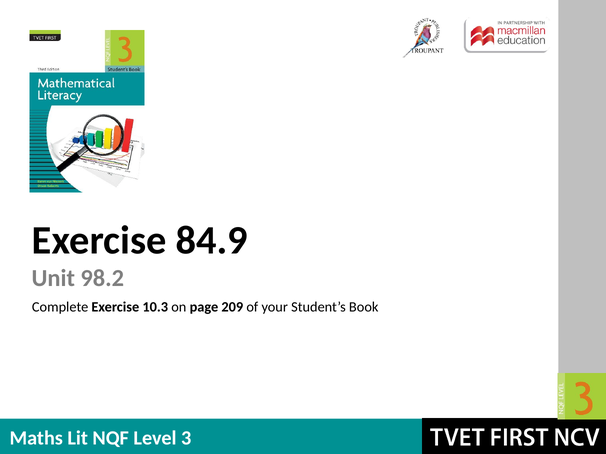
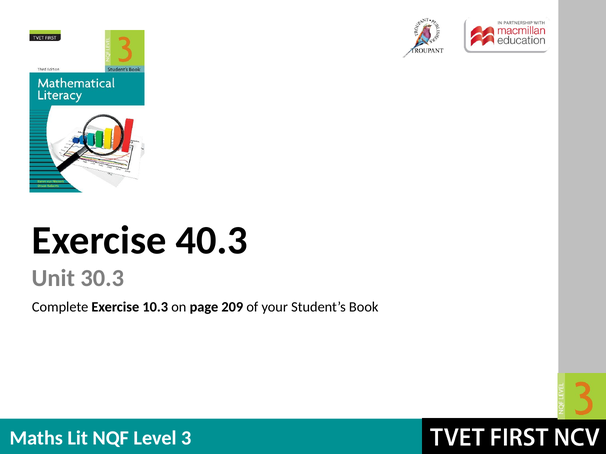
84.9: 84.9 -> 40.3
98.2: 98.2 -> 30.3
